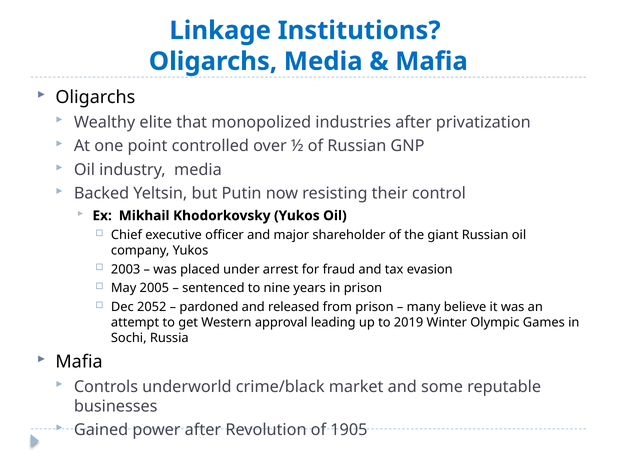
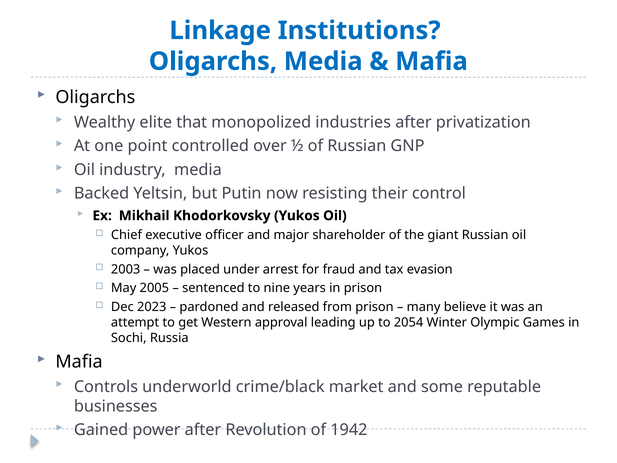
2052: 2052 -> 2023
2019: 2019 -> 2054
1905: 1905 -> 1942
